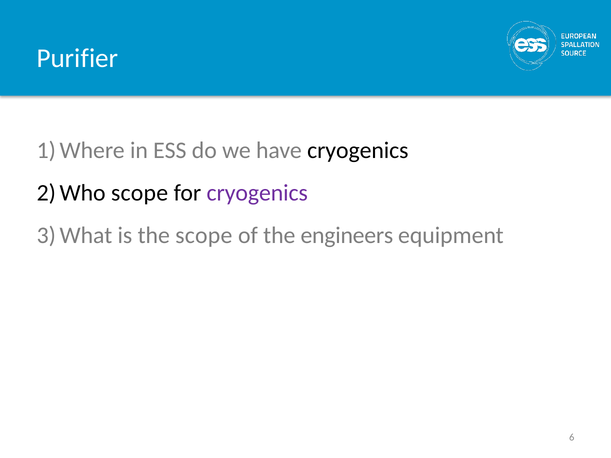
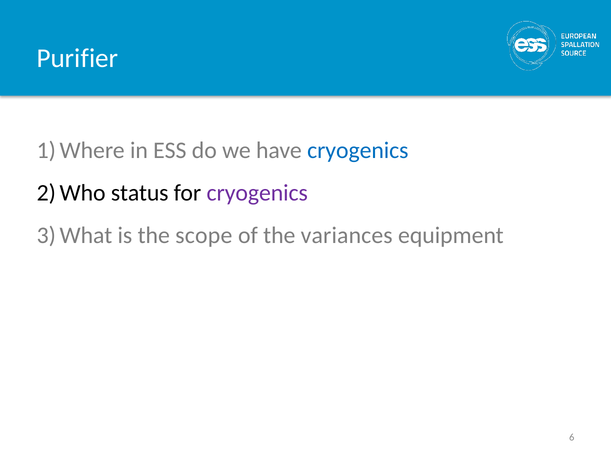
cryogenics at (358, 150) colour: black -> blue
scope at (140, 193): scope -> status
engineers: engineers -> variances
